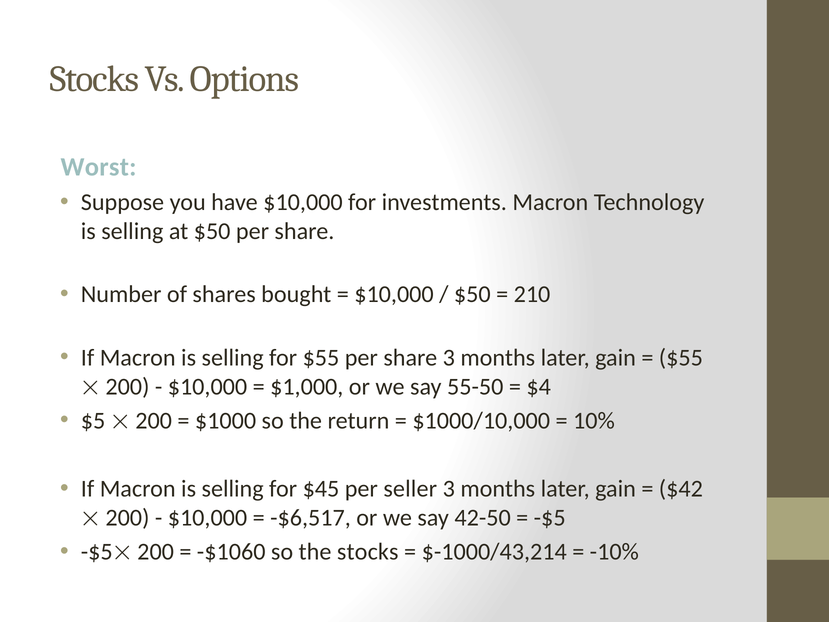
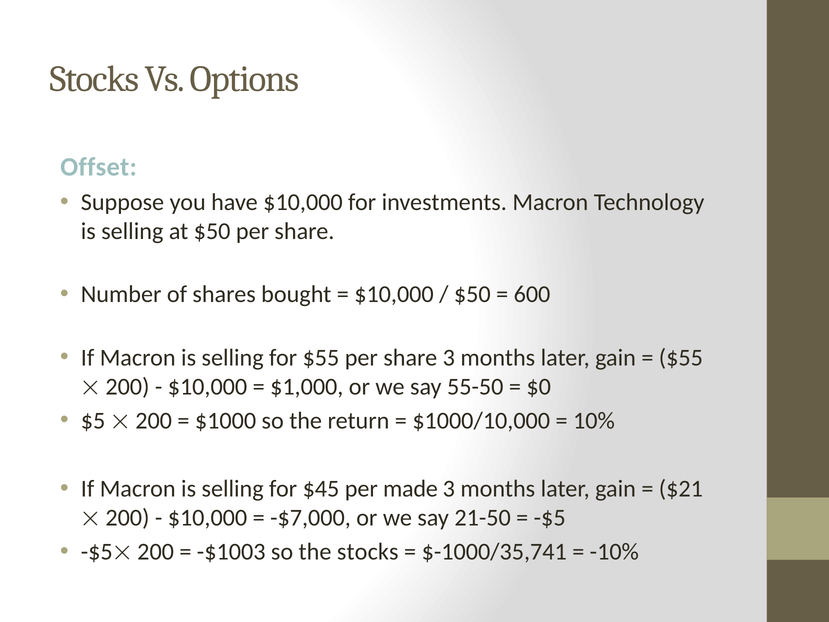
Worst: Worst -> Offset
210: 210 -> 600
$4: $4 -> $0
seller: seller -> made
$42: $42 -> $21
-$6,517: -$6,517 -> -$7,000
42-50: 42-50 -> 21-50
-$1060: -$1060 -> -$1003
$-1000/43,214: $-1000/43,214 -> $-1000/35,741
